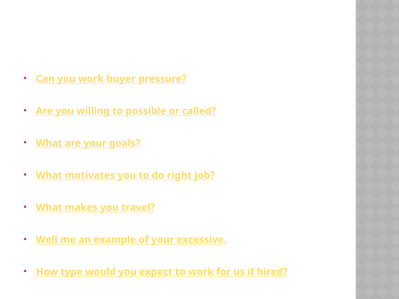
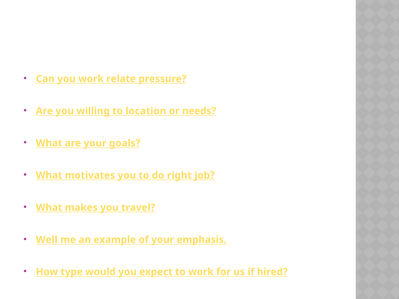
buyer: buyer -> relate
possible: possible -> location
called: called -> needs
excessive: excessive -> emphasis
